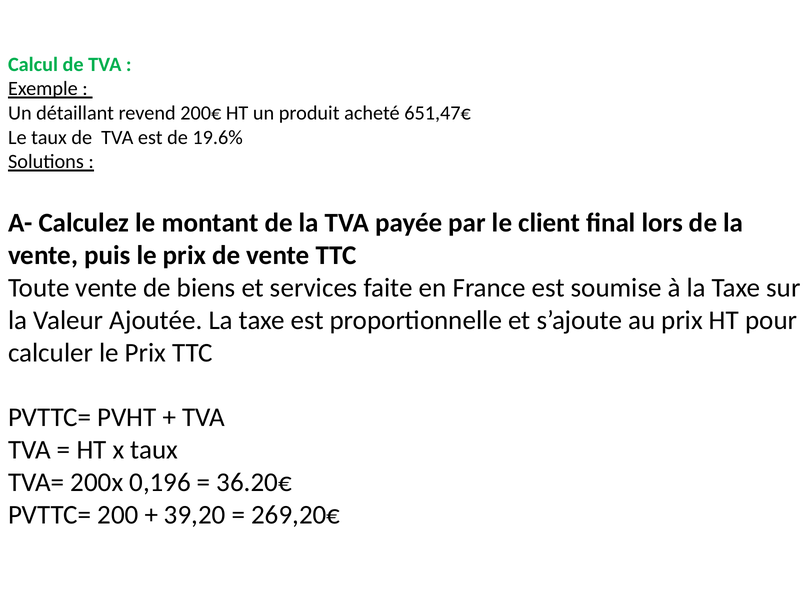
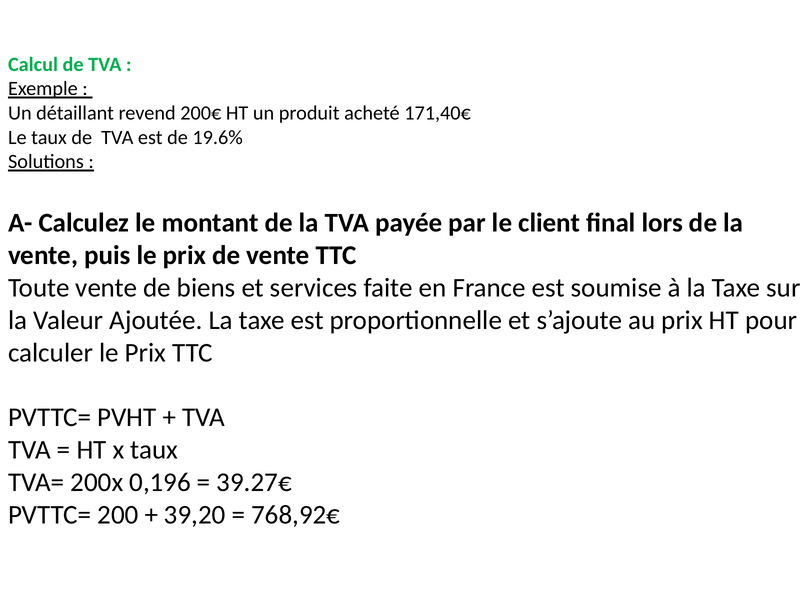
651,47€: 651,47€ -> 171,40€
36.20€: 36.20€ -> 39.27€
269,20€: 269,20€ -> 768,92€
